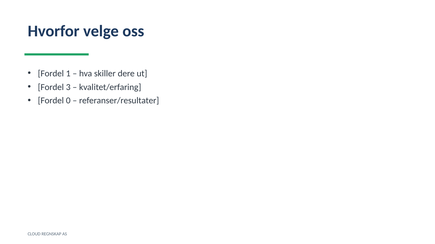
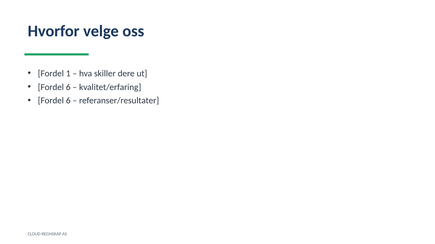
3 at (68, 87): 3 -> 6
0 at (68, 101): 0 -> 6
